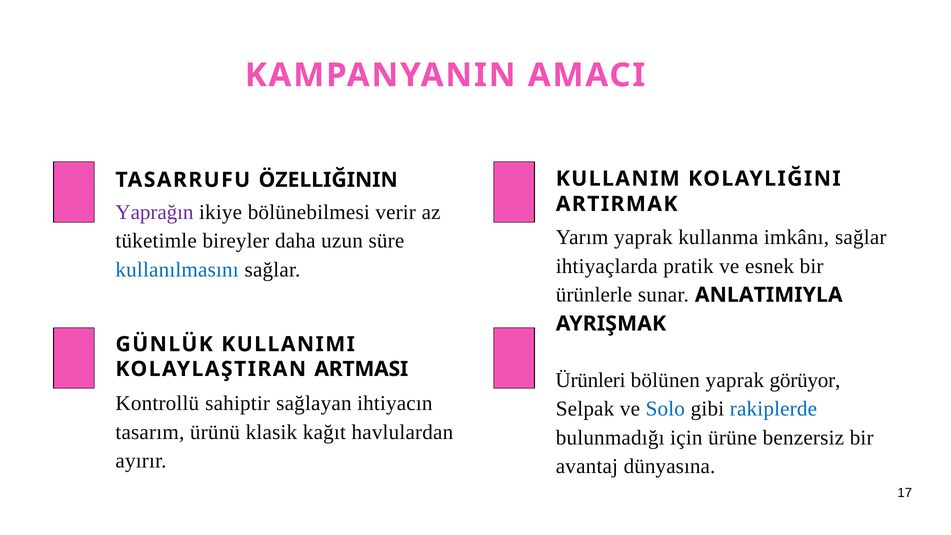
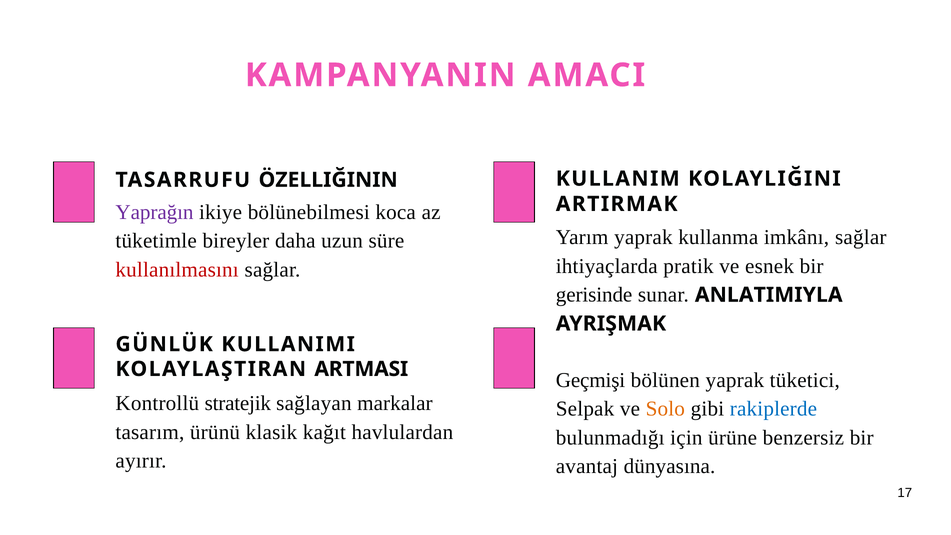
verir: verir -> koca
kullanılmasını colour: blue -> red
ürünlerle: ürünlerle -> gerisinde
Ürünleri: Ürünleri -> Geçmişi
görüyor: görüyor -> tüketici
sahiptir: sahiptir -> stratejik
ihtiyacın: ihtiyacın -> markalar
Solo colour: blue -> orange
